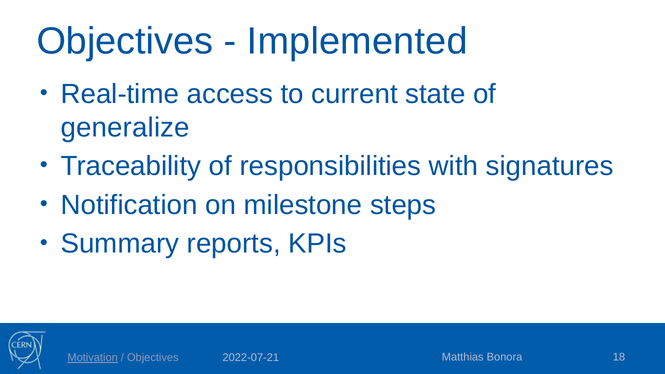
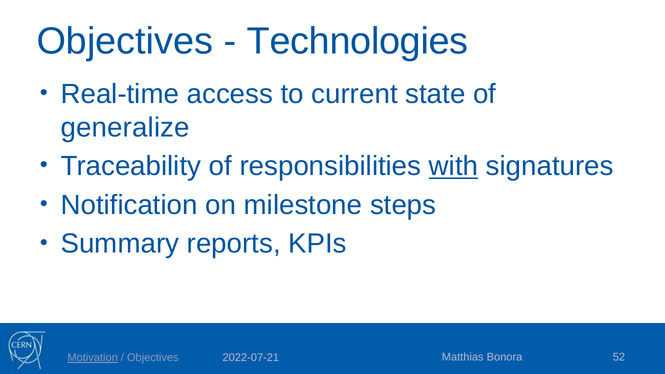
Implemented: Implemented -> Technologies
with underline: none -> present
18: 18 -> 52
